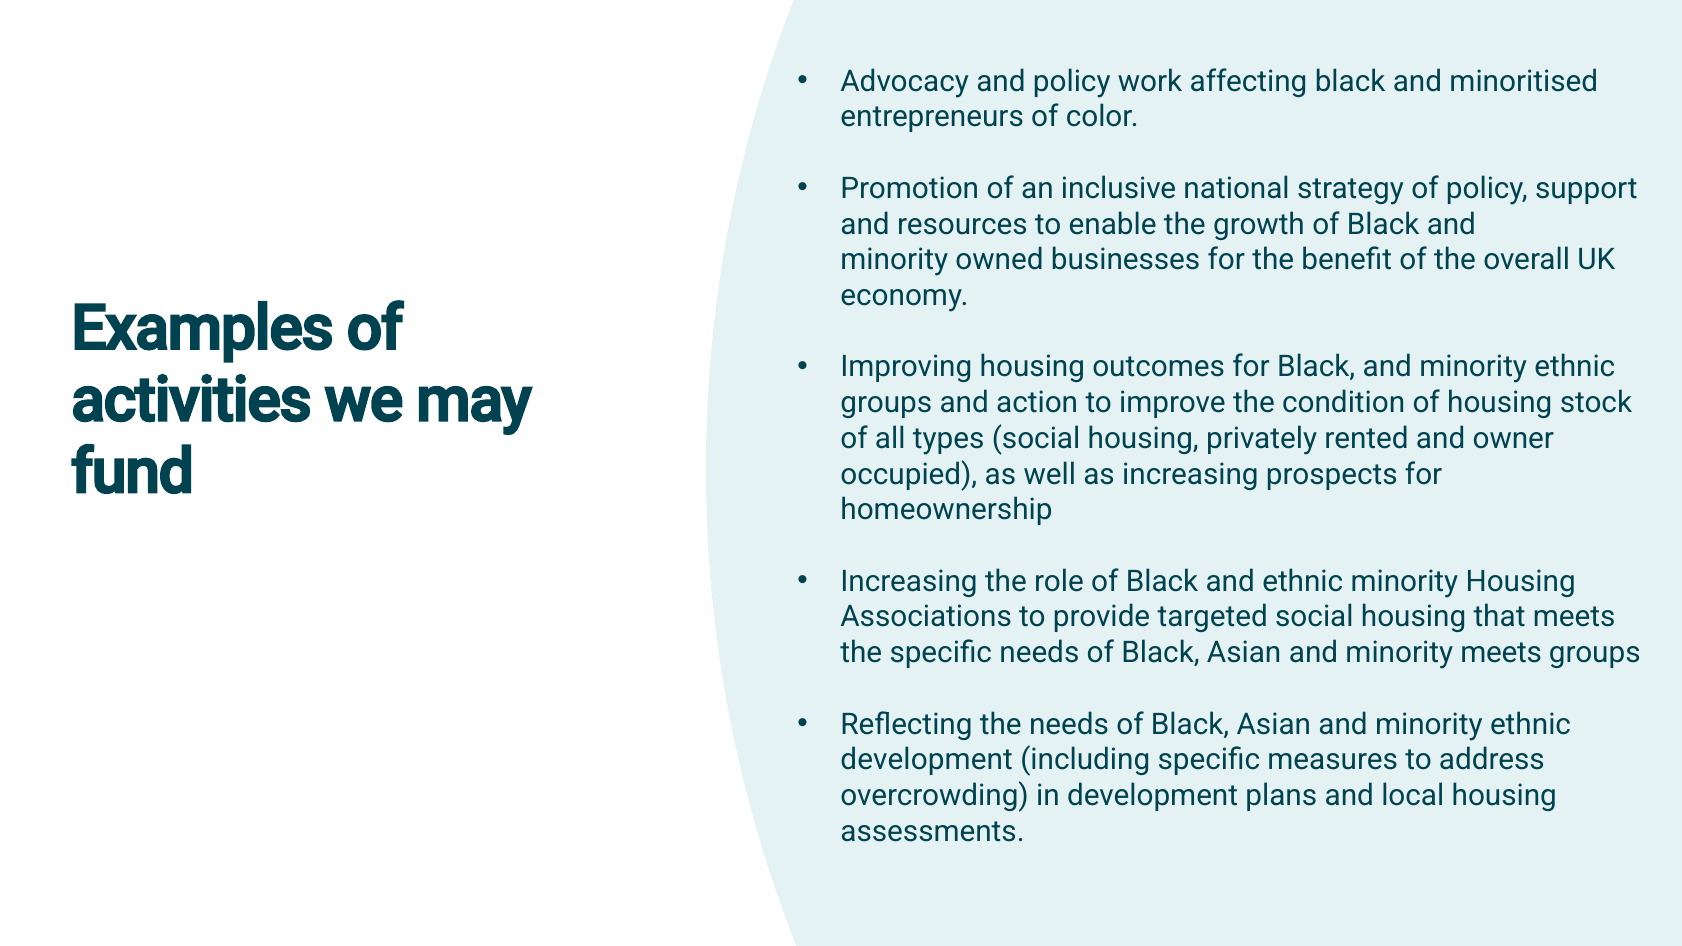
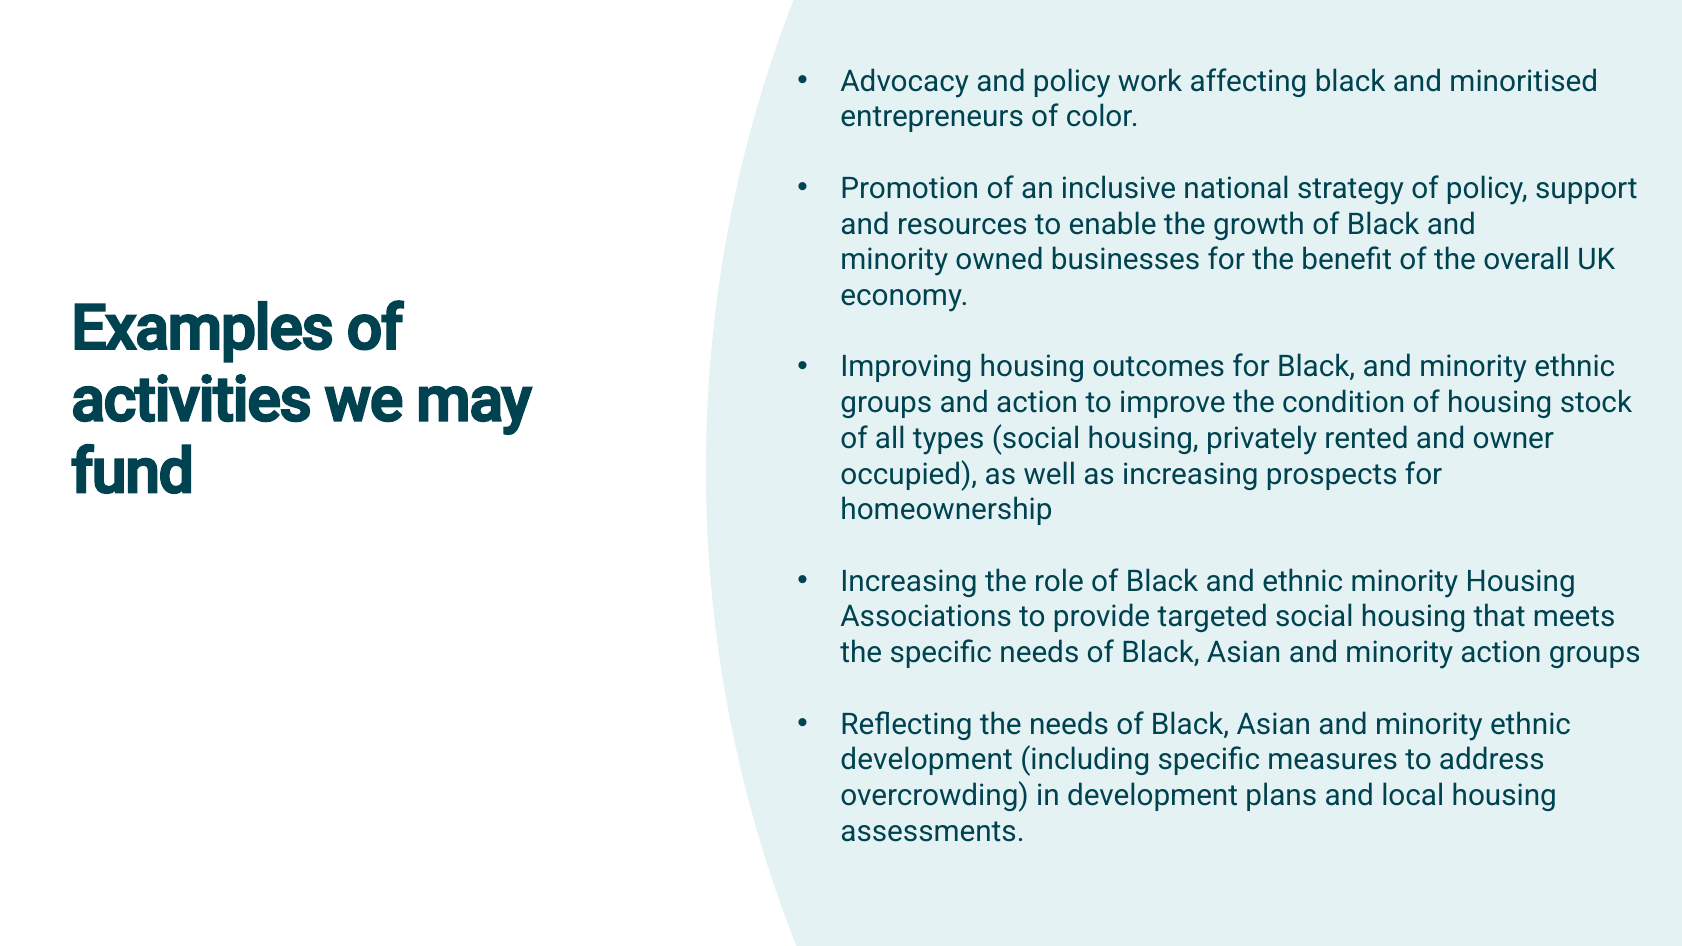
minority meets: meets -> action
